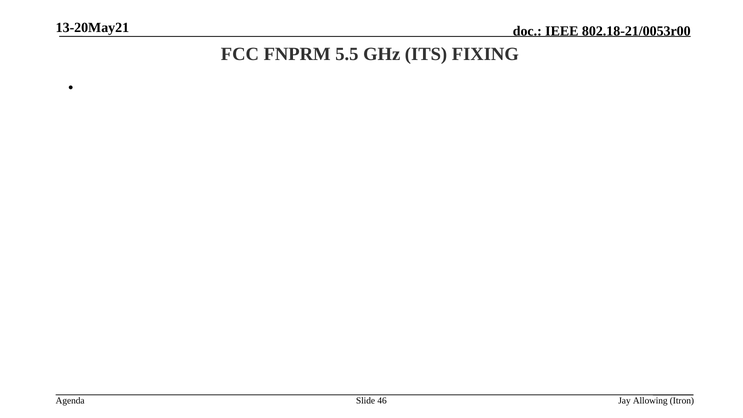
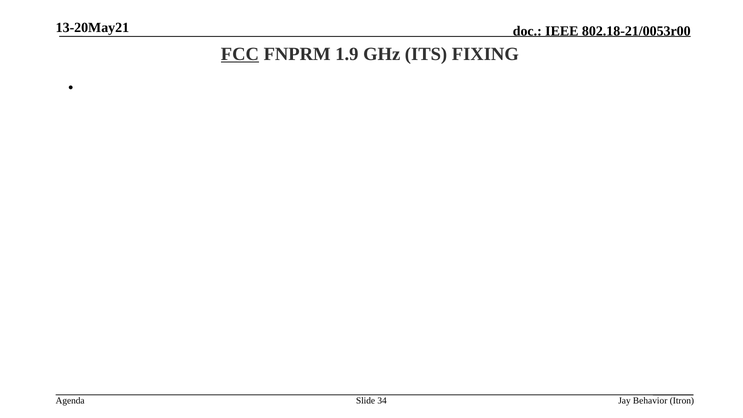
FCC underline: none -> present
5.5: 5.5 -> 1.9
46: 46 -> 34
Allowing: Allowing -> Behavior
